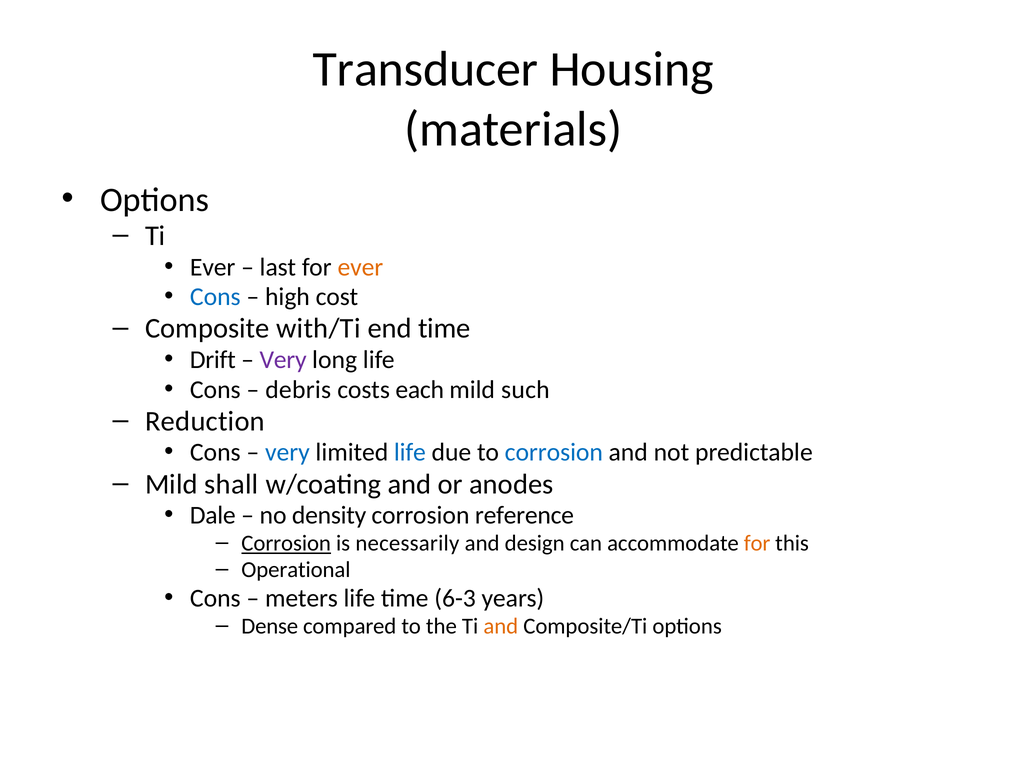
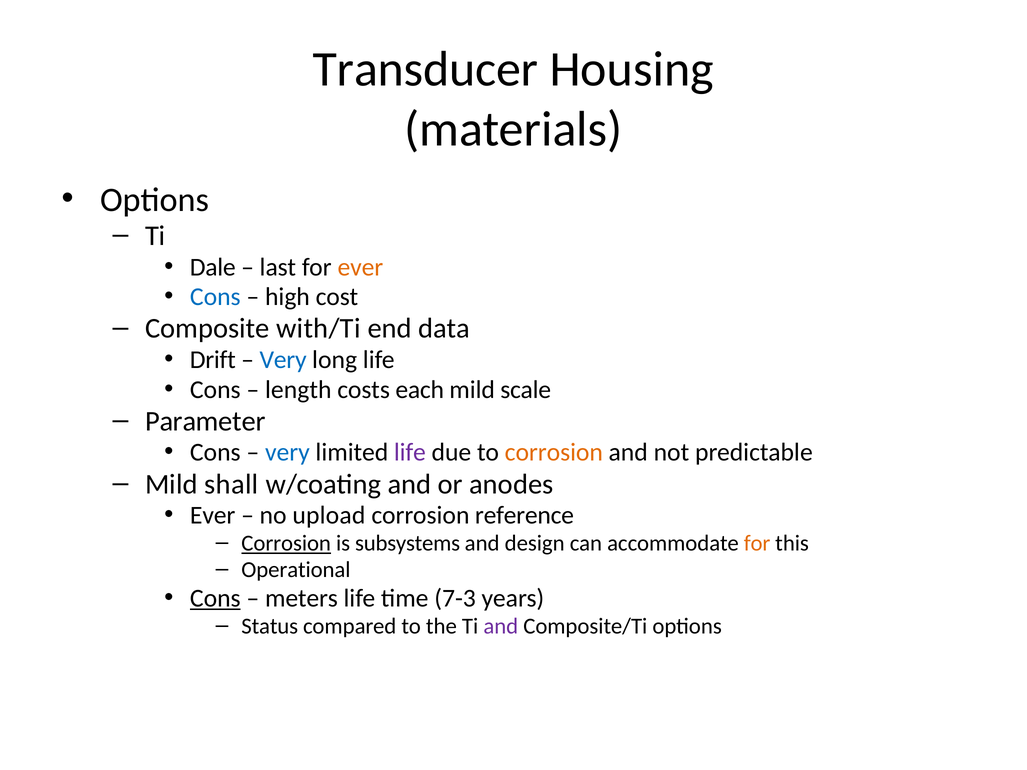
Ever at (213, 267): Ever -> Dale
end time: time -> data
Very at (283, 360) colour: purple -> blue
debris: debris -> length
such: such -> scale
Reduction: Reduction -> Parameter
life at (410, 453) colour: blue -> purple
corrosion at (554, 453) colour: blue -> orange
Dale at (213, 516): Dale -> Ever
density: density -> upload
necessarily: necessarily -> subsystems
Cons at (215, 598) underline: none -> present
6-3: 6-3 -> 7-3
Dense: Dense -> Status
and at (501, 626) colour: orange -> purple
